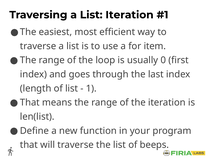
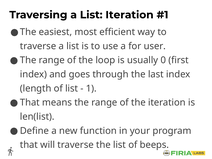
item: item -> user
